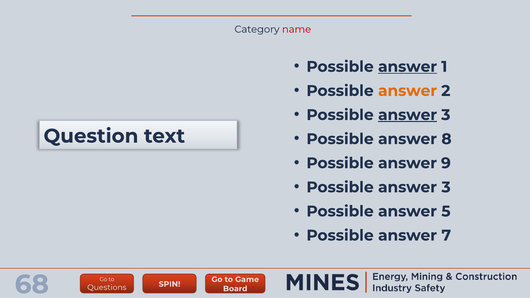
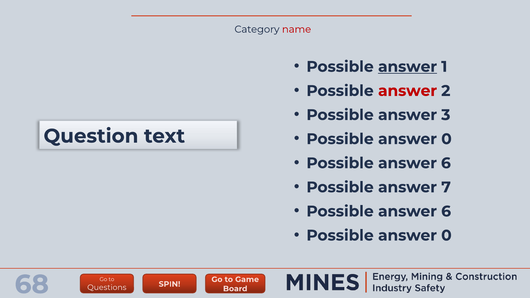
answer at (408, 91) colour: orange -> red
answer at (408, 115) underline: present -> none
8 at (446, 139): 8 -> 0
9 at (446, 163): 9 -> 6
3 at (446, 187): 3 -> 7
5 at (446, 211): 5 -> 6
7 at (446, 236): 7 -> 0
